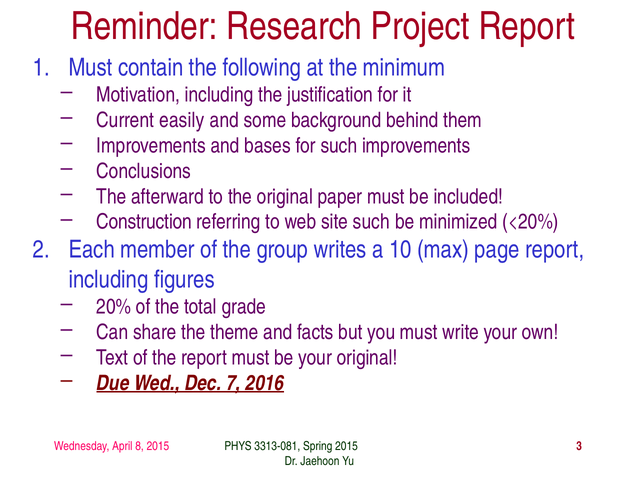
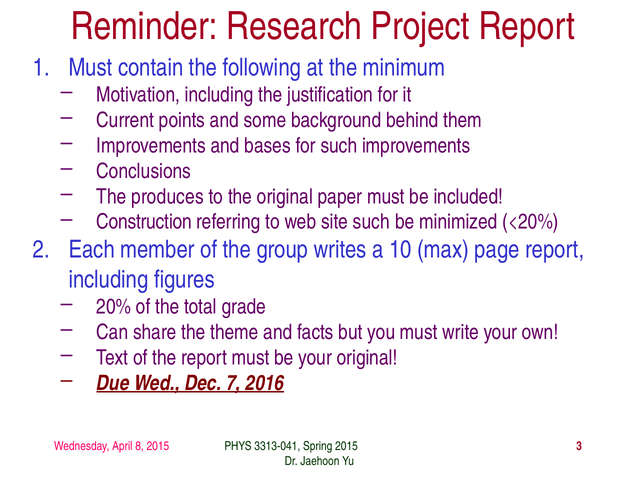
easily: easily -> points
afterward: afterward -> produces
3313-081: 3313-081 -> 3313-041
